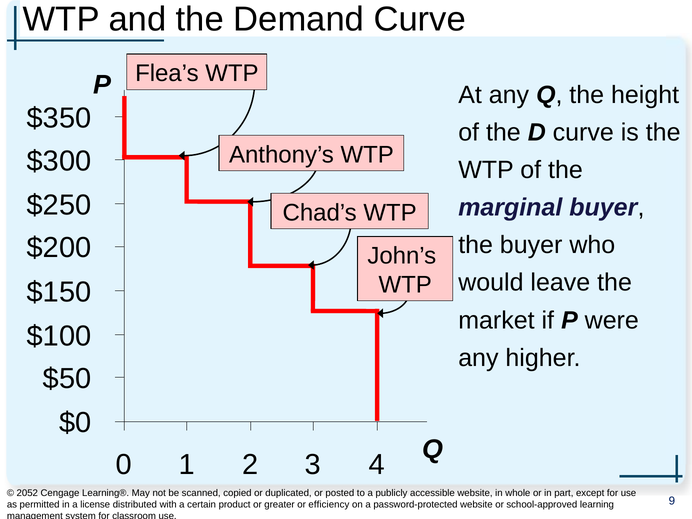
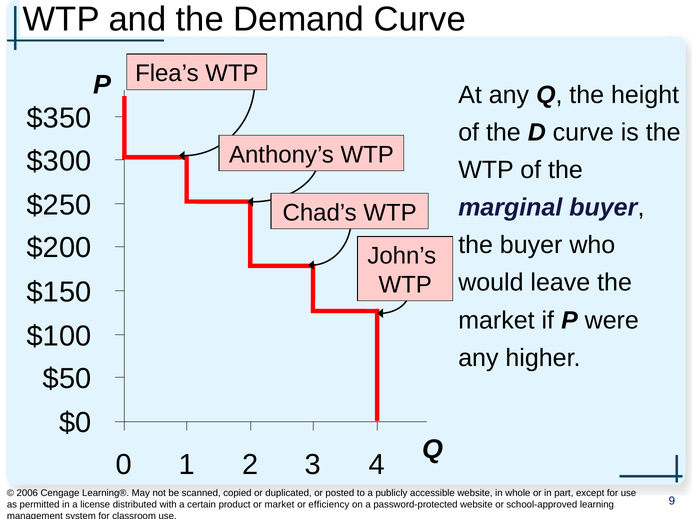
2052: 2052 -> 2006
or greater: greater -> market
